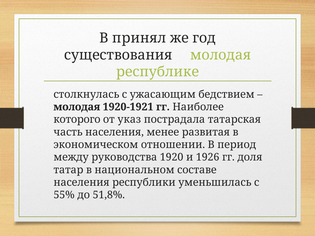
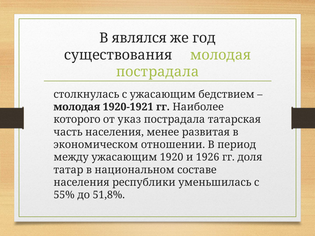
принял: принял -> являлся
республике at (158, 72): республике -> пострадала
между руководства: руководства -> ужасающим
